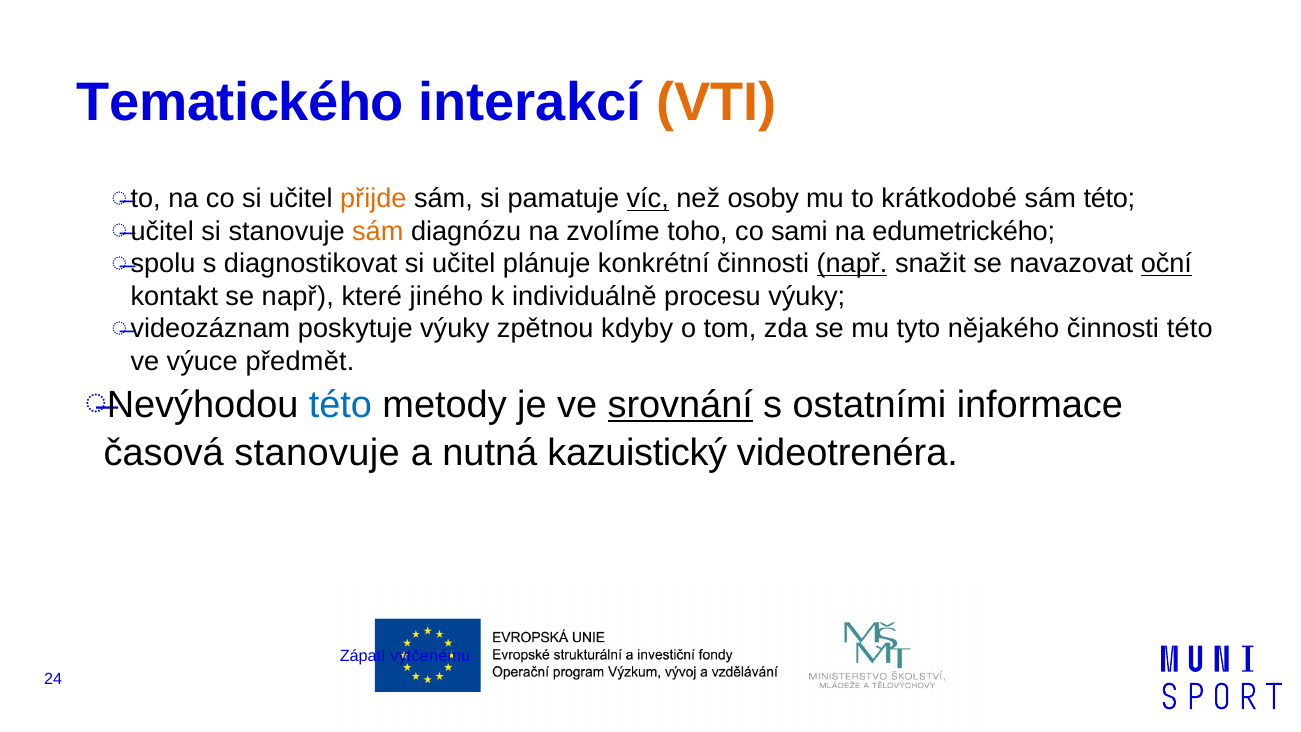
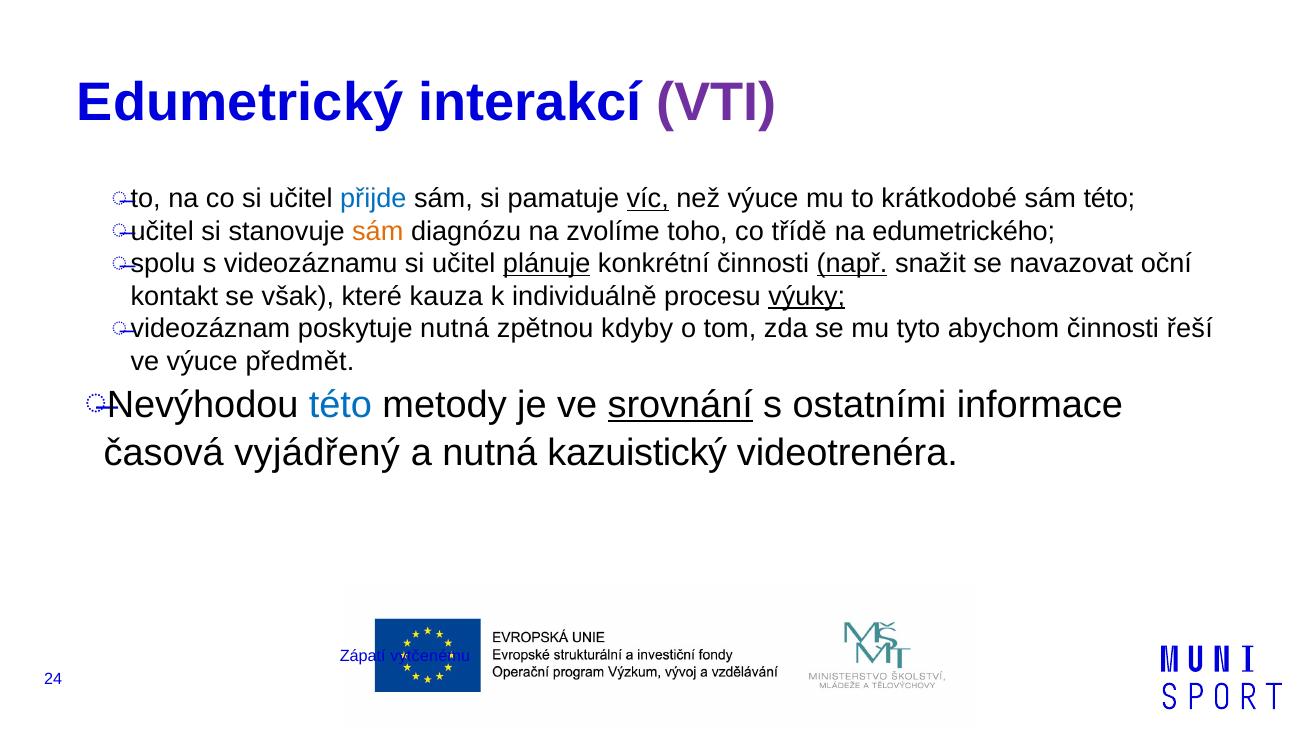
Tematického: Tematického -> Edumetrický
VTI colour: orange -> purple
přijde colour: orange -> blue
než osoby: osoby -> výuce
sami: sami -> třídě
diagnostikovat: diagnostikovat -> videozáznamu
plánuje underline: none -> present
oční underline: present -> none
se např: např -> však
jiného: jiného -> kauza
výuky at (807, 296) underline: none -> present
poskytuje výuky: výuky -> nutná
nějakého: nějakého -> abychom
činnosti této: této -> řeší
časová stanovuje: stanovuje -> vyjádřený
